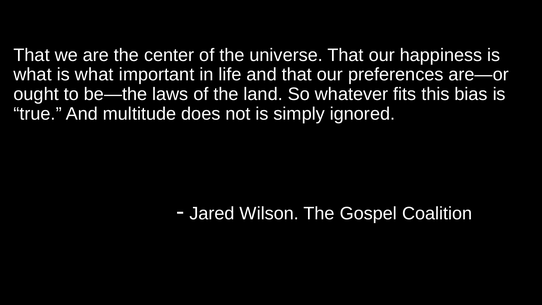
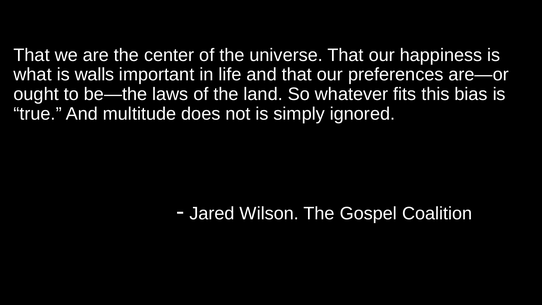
what is what: what -> walls
